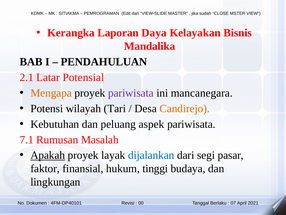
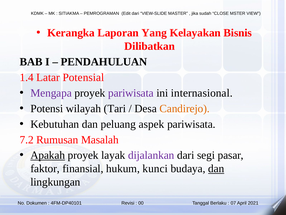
Daya: Daya -> Yang
Mandalika: Mandalika -> Dilibatkan
2.1: 2.1 -> 1.4
Mengapa colour: orange -> purple
mancanegara: mancanegara -> internasional
7.1: 7.1 -> 7.2
dijalankan colour: blue -> purple
tinggi: tinggi -> kunci
dan at (216, 168) underline: none -> present
